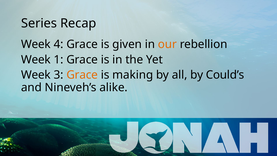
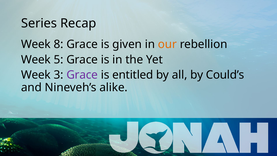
4: 4 -> 8
1: 1 -> 5
Grace at (82, 75) colour: orange -> purple
making: making -> entitled
